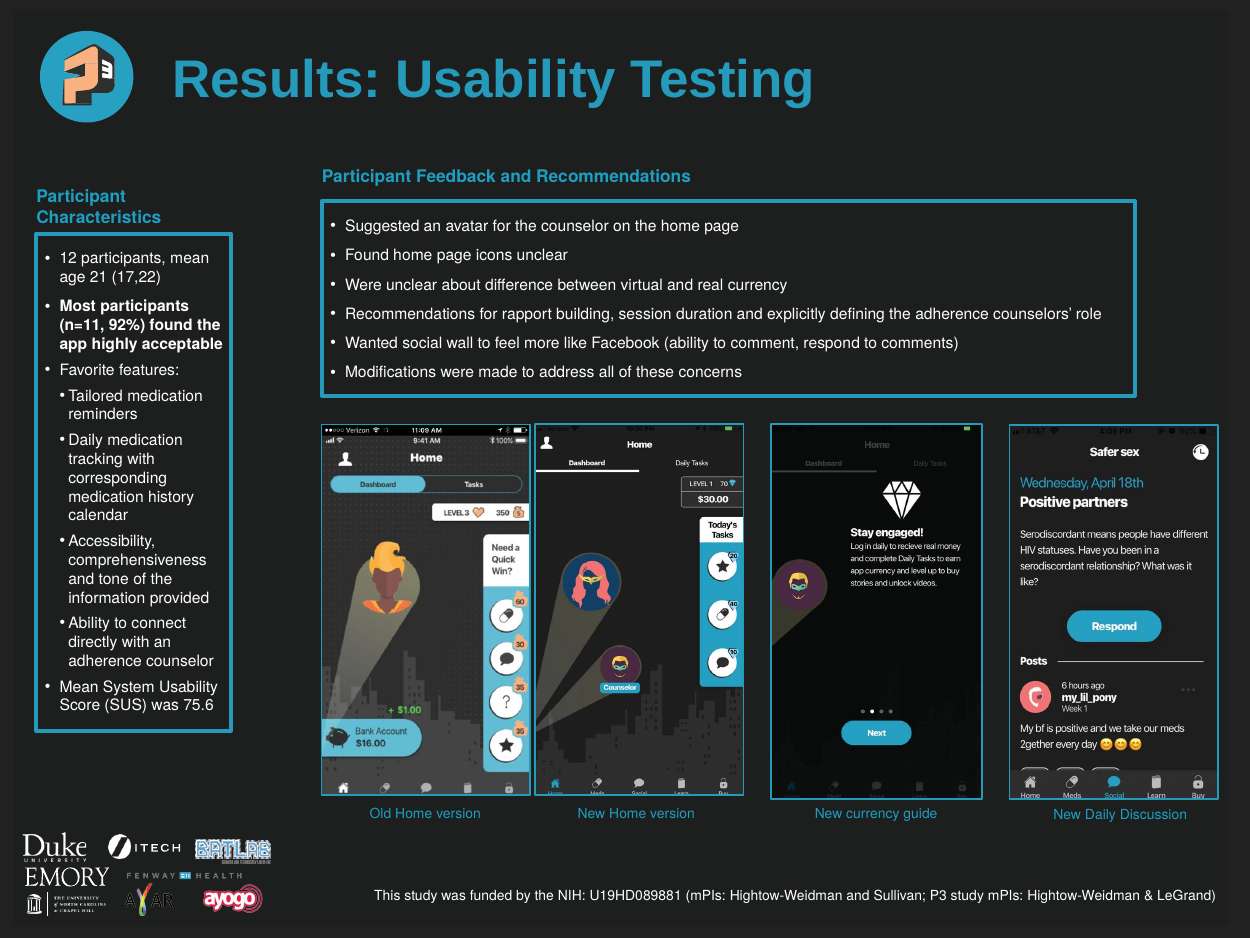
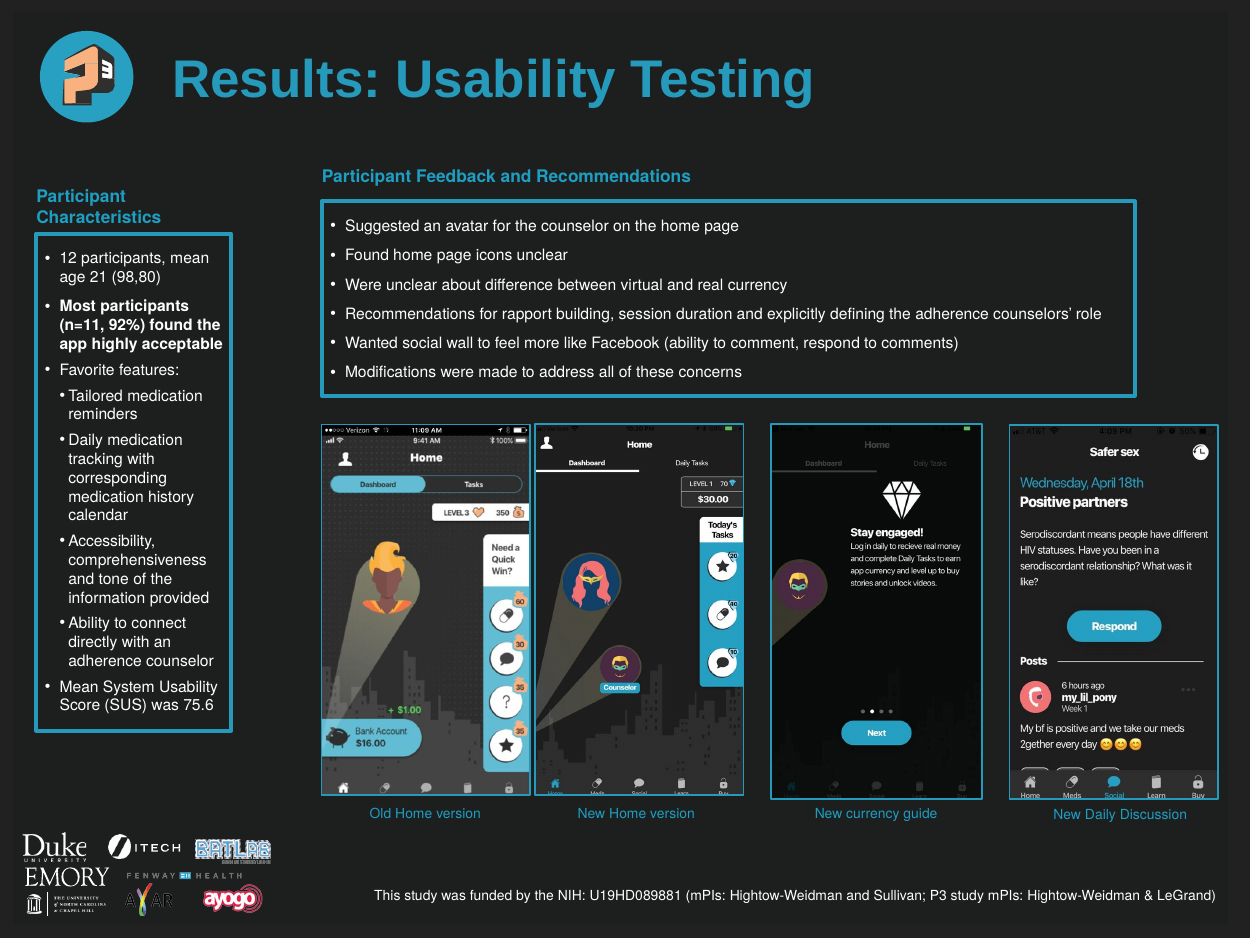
17,22: 17,22 -> 98,80
